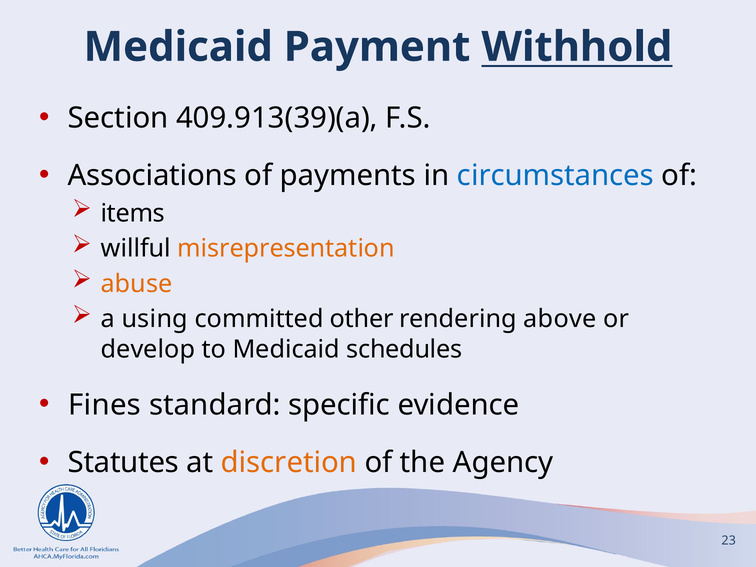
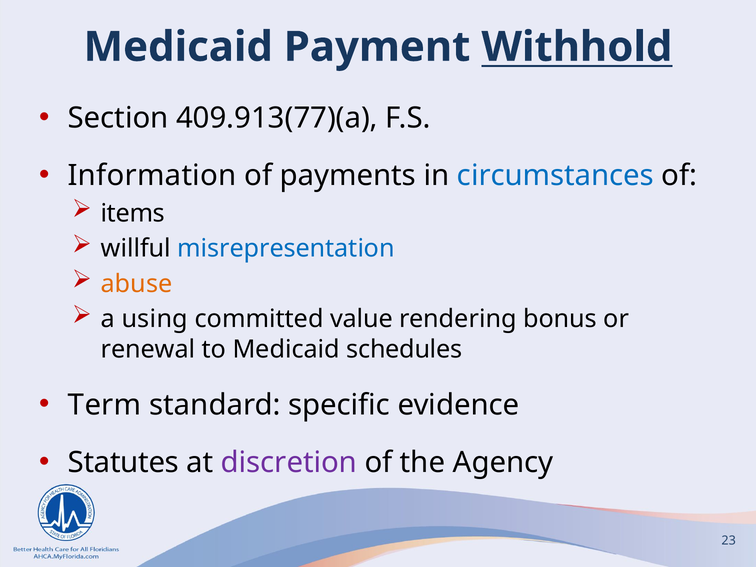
409.913(39)(a: 409.913(39)(a -> 409.913(77)(a
Associations: Associations -> Information
misrepresentation colour: orange -> blue
other: other -> value
above: above -> bonus
develop: develop -> renewal
Fines: Fines -> Term
discretion colour: orange -> purple
